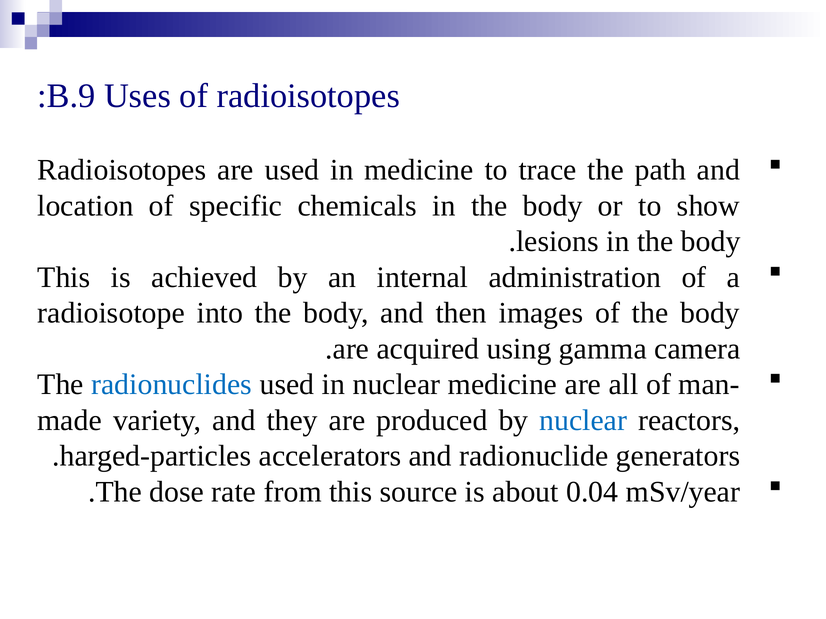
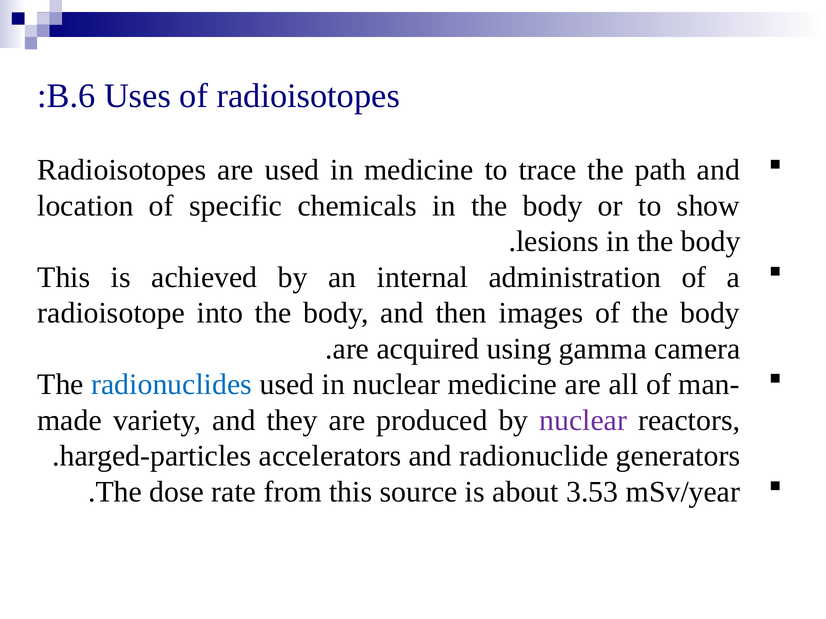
B.9: B.9 -> B.6
nuclear at (583, 421) colour: blue -> purple
0.04: 0.04 -> 3.53
